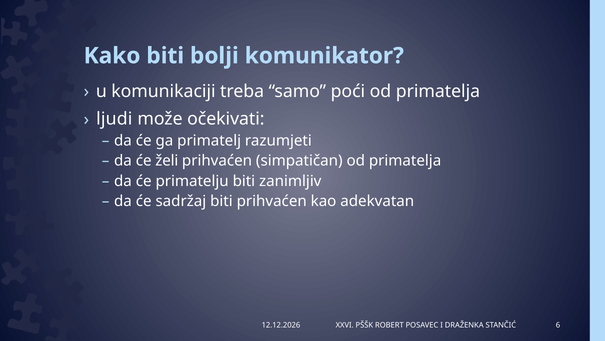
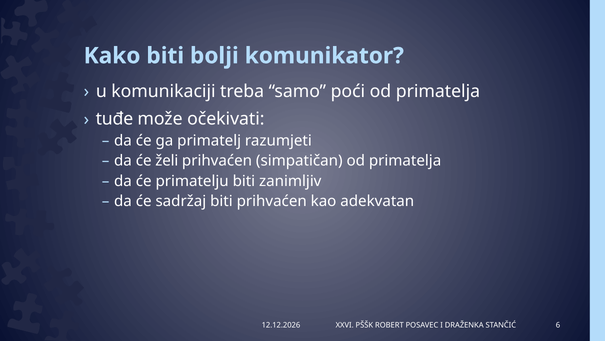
ljudi: ljudi -> tuđe
